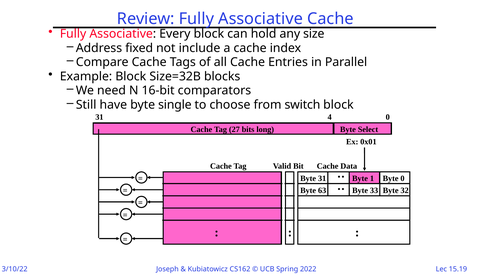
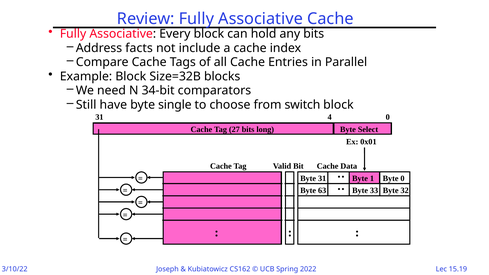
any size: size -> bits
fixed: fixed -> facts
16-bit: 16-bit -> 34-bit
